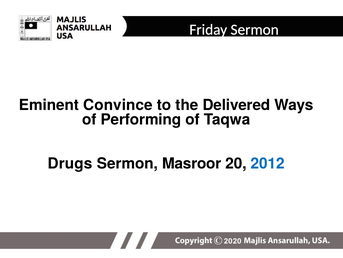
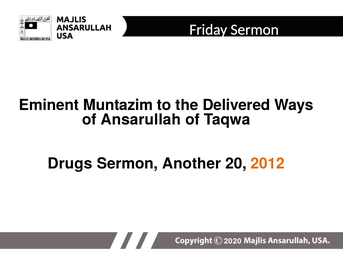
Convince: Convince -> Muntazim
Performing: Performing -> Ansarullah
Masroor: Masroor -> Another
2012 colour: blue -> orange
